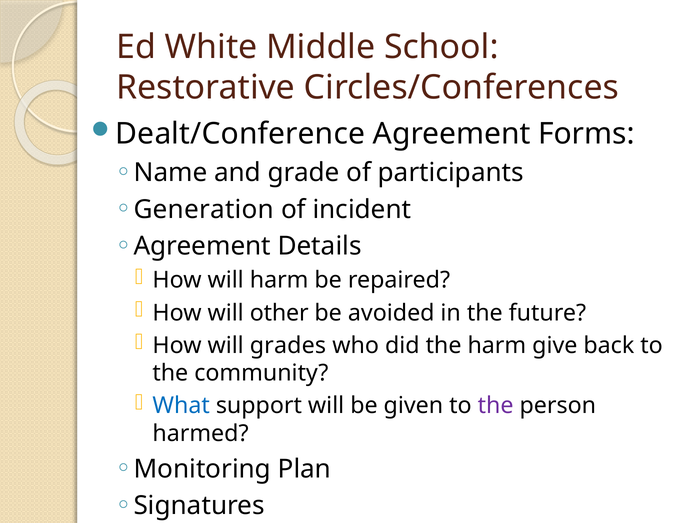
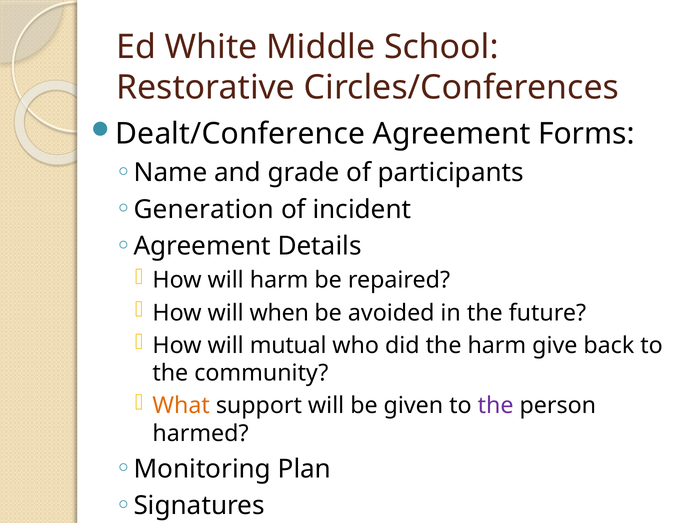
other: other -> when
grades: grades -> mutual
What colour: blue -> orange
